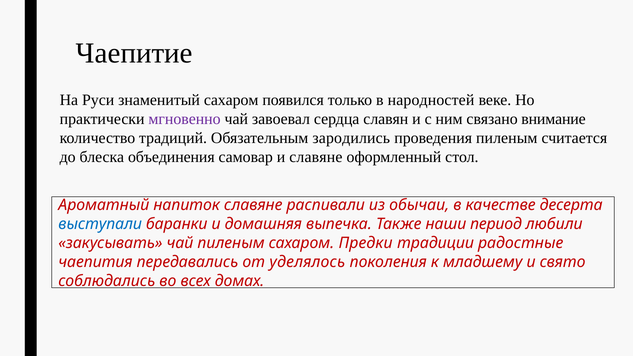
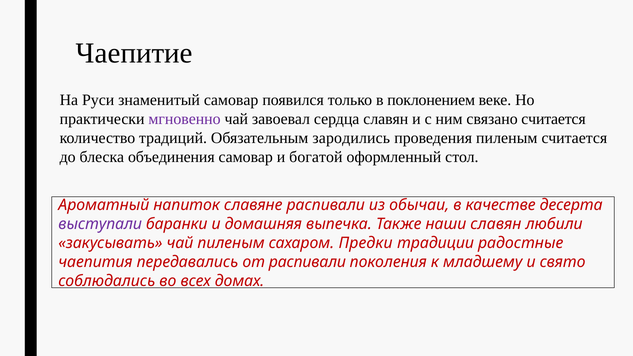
знаменитый сахаром: сахаром -> самовар
народностей: народностей -> поклонением
связано внимание: внимание -> считается
и славяне: славяне -> богатой
выступали colour: blue -> purple
наши период: период -> славян
от уделялось: уделялось -> распивали
